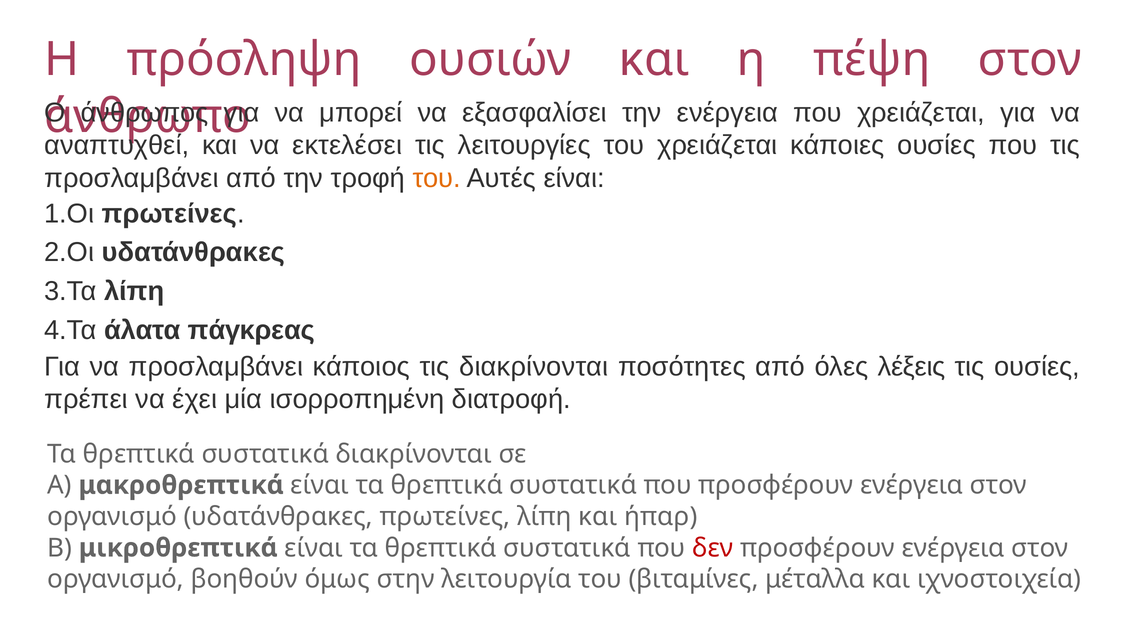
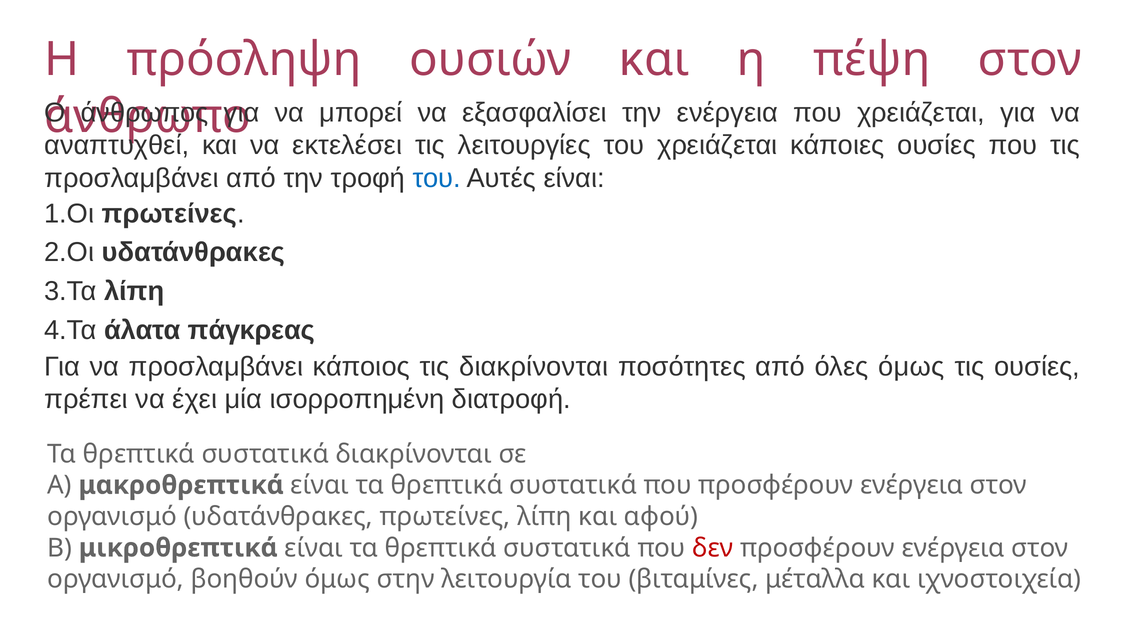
του at (437, 178) colour: orange -> blue
όλες λέξεις: λέξεις -> όμως
ήπαρ: ήπαρ -> αφού
